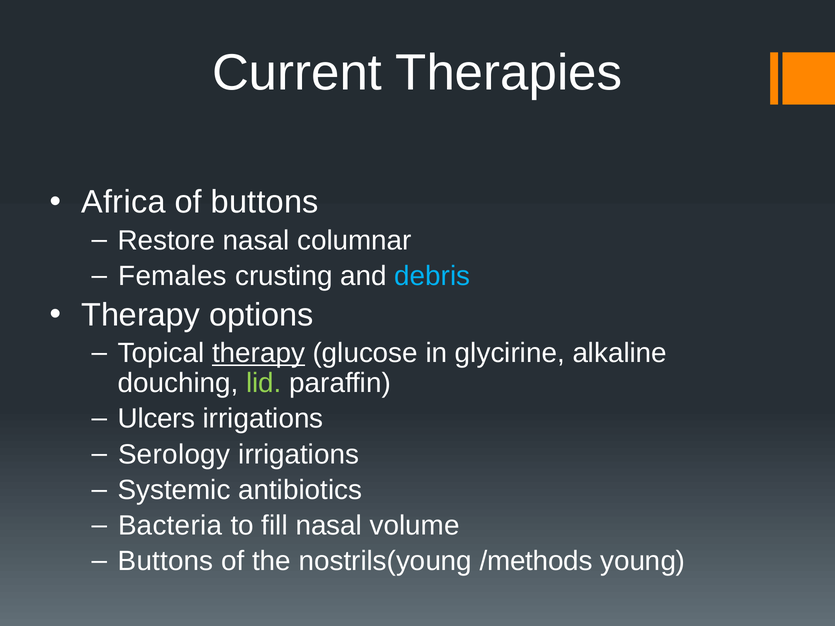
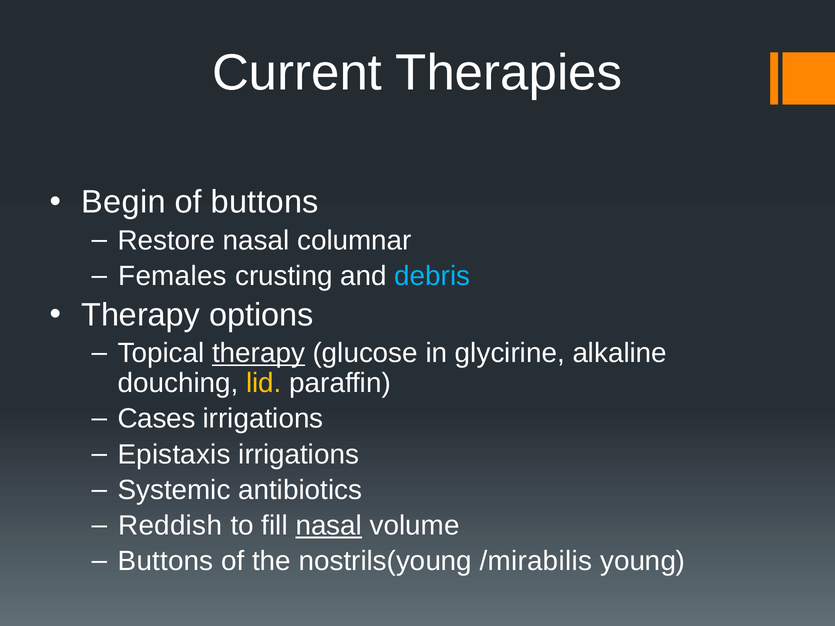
Africa: Africa -> Begin
lid colour: light green -> yellow
Ulcers: Ulcers -> Cases
Serology: Serology -> Epistaxis
Bacteria: Bacteria -> Reddish
nasal at (329, 526) underline: none -> present
/methods: /methods -> /mirabilis
